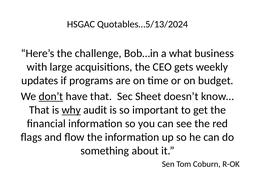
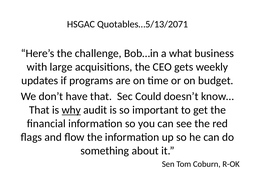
Quotables…5/13/2024: Quotables…5/13/2024 -> Quotables…5/13/2071
don’t underline: present -> none
Sheet: Sheet -> Could
